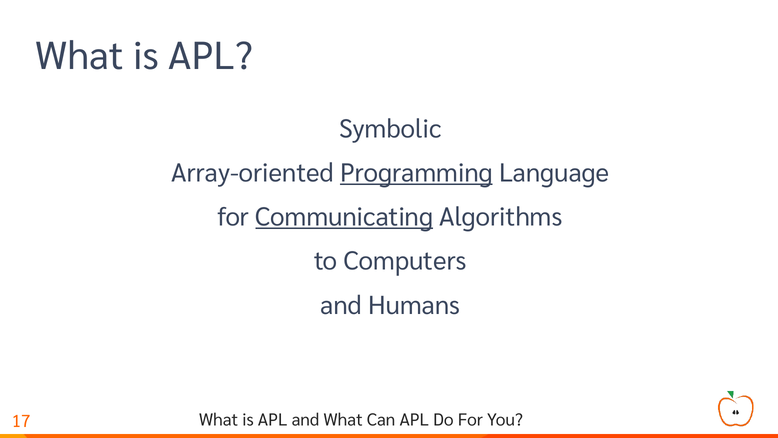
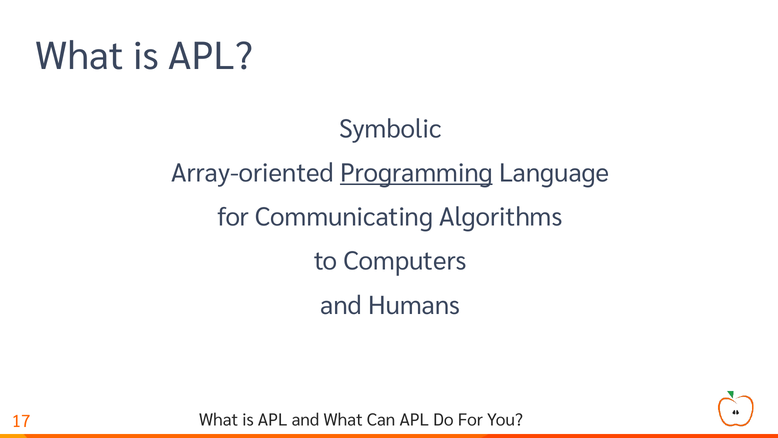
Communicating underline: present -> none
